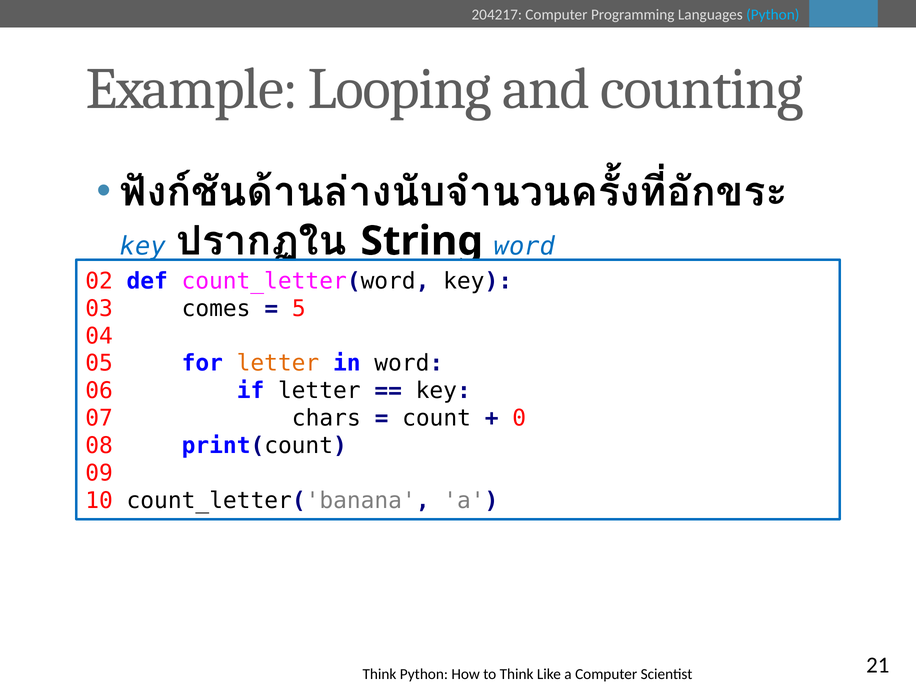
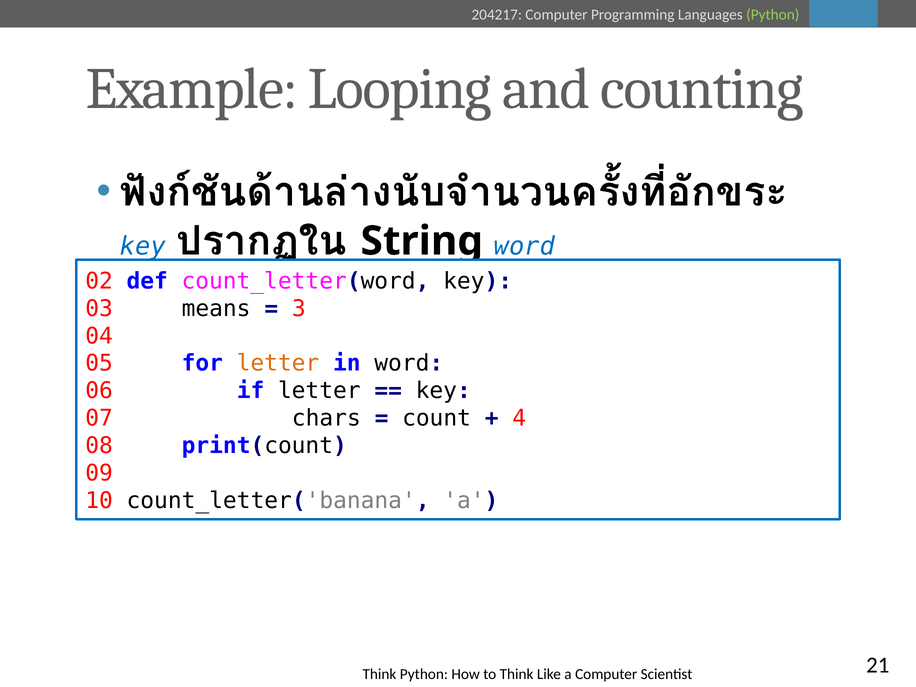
Python at (773, 15) colour: light blue -> light green
comes: comes -> means
5: 5 -> 3
0: 0 -> 4
